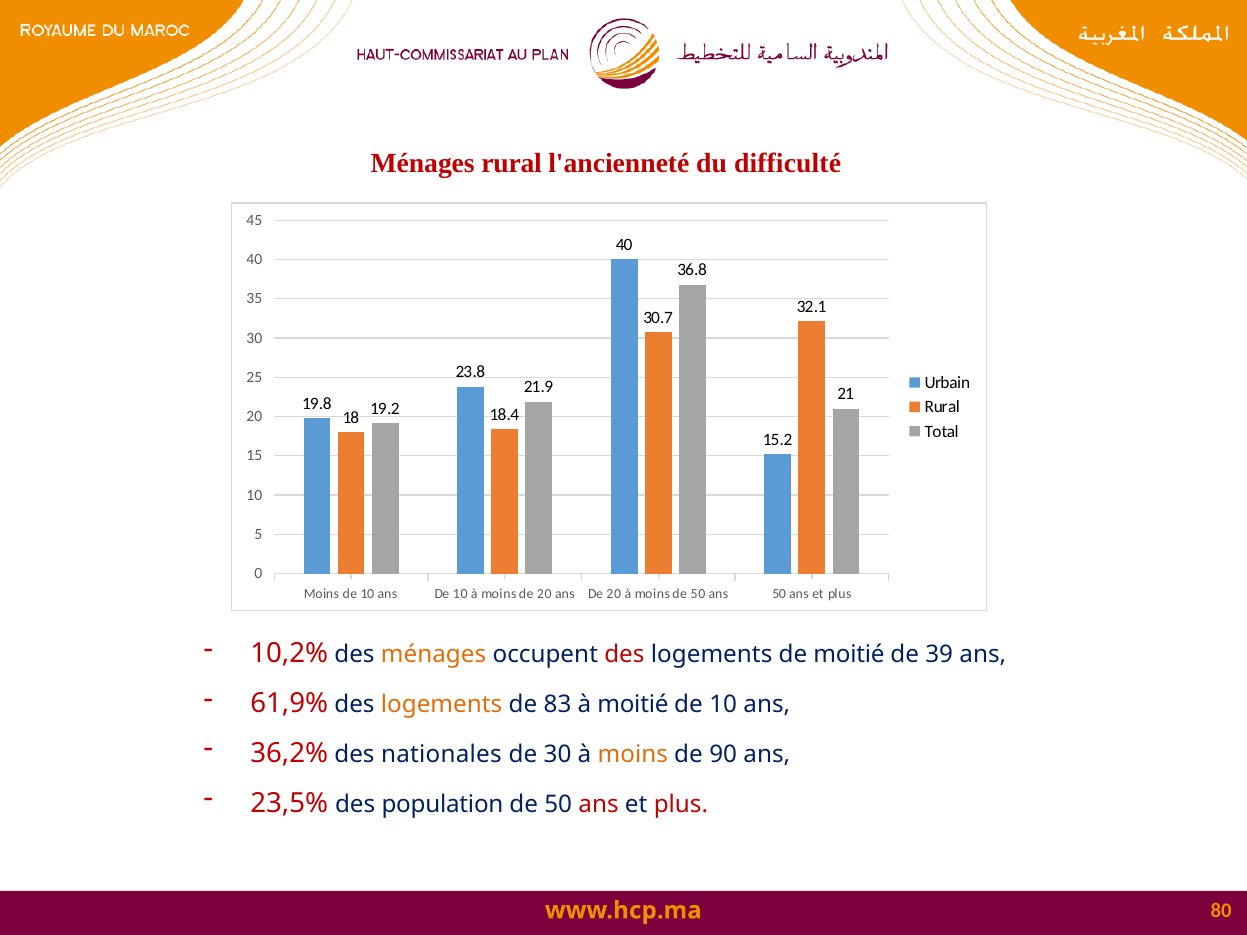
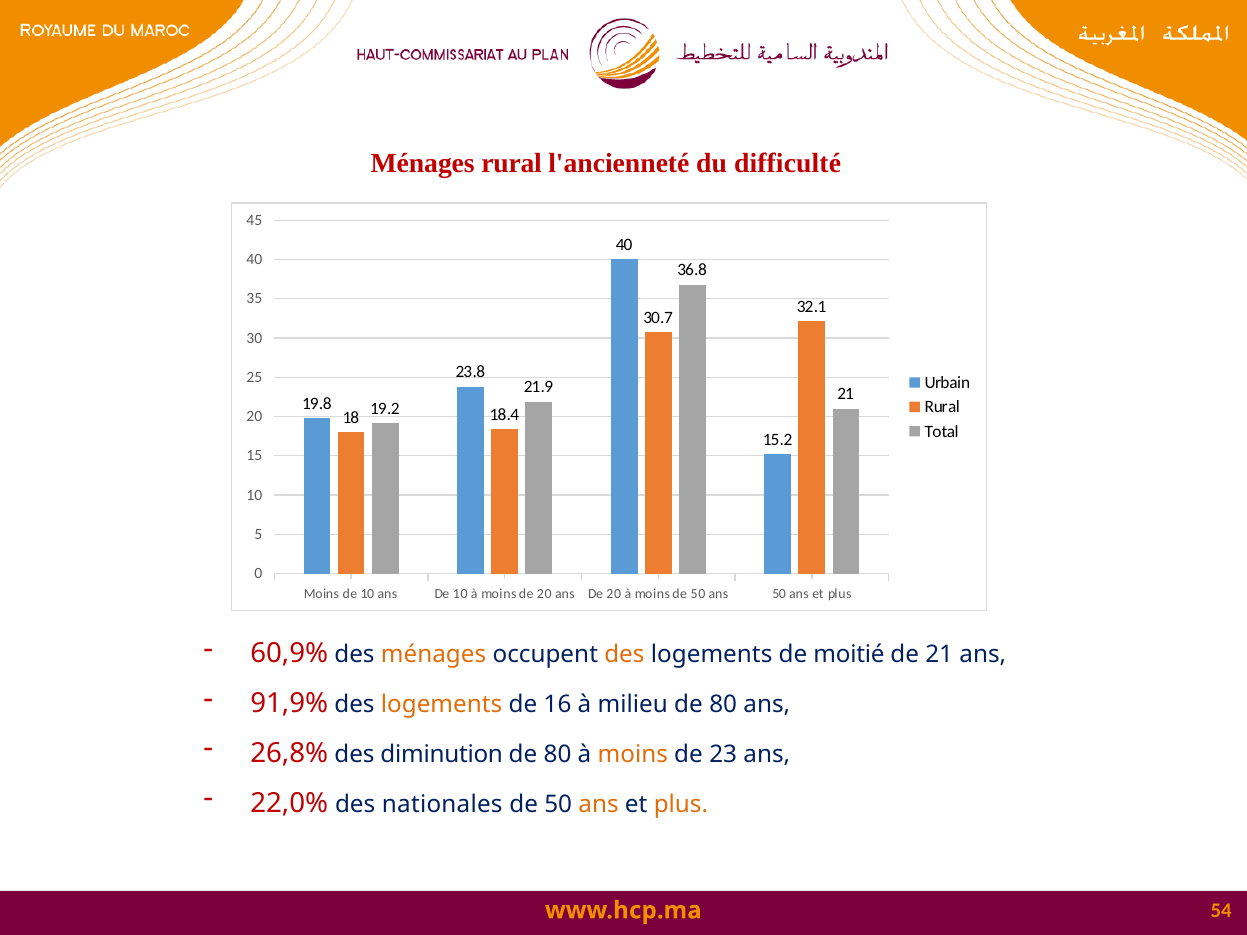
10,2%: 10,2% -> 60,9%
des at (624, 655) colour: red -> orange
de 39: 39 -> 21
61,9%: 61,9% -> 91,9%
83: 83 -> 16
à moitié: moitié -> milieu
10 at (723, 705): 10 -> 80
36,2%: 36,2% -> 26,8%
nationales: nationales -> diminution
30 at (557, 755): 30 -> 80
90: 90 -> 23
23,5%: 23,5% -> 22,0%
population: population -> nationales
ans at (599, 805) colour: red -> orange
plus at (681, 805) colour: red -> orange
80: 80 -> 54
